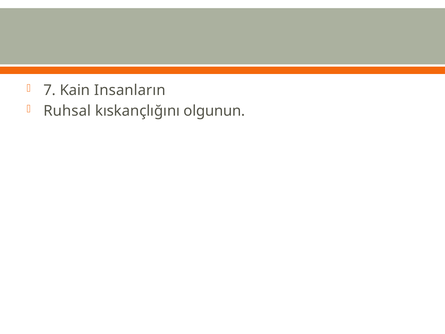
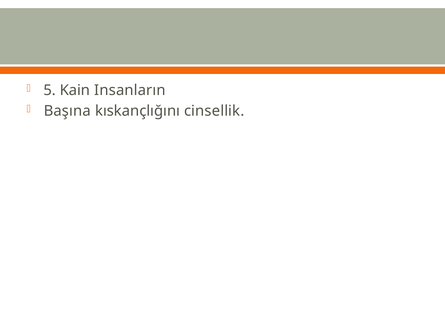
7: 7 -> 5
Ruhsal: Ruhsal -> Başına
olgunun: olgunun -> cinsellik
